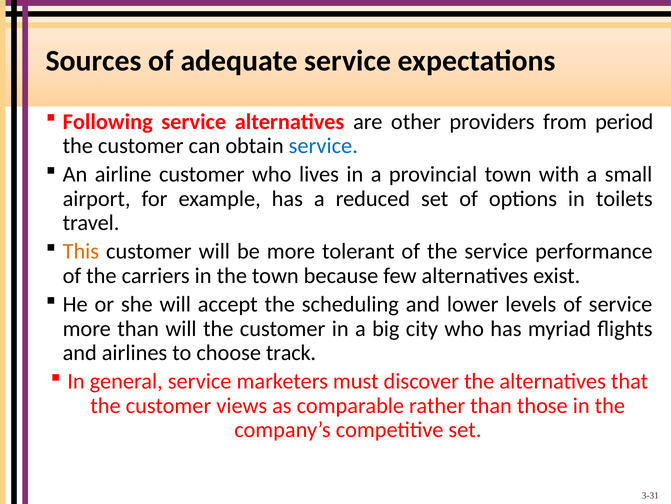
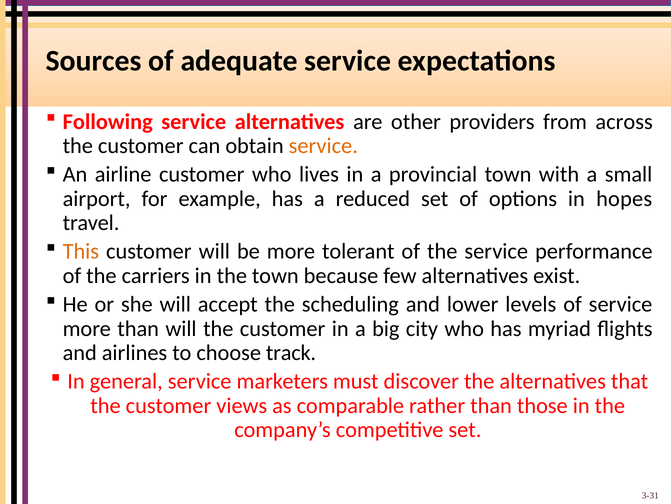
period: period -> across
service at (323, 146) colour: blue -> orange
toilets: toilets -> hopes
